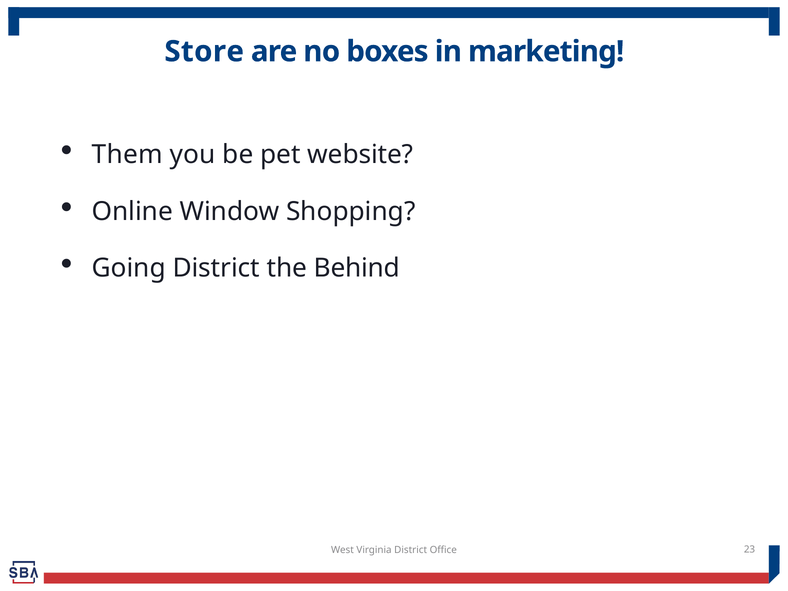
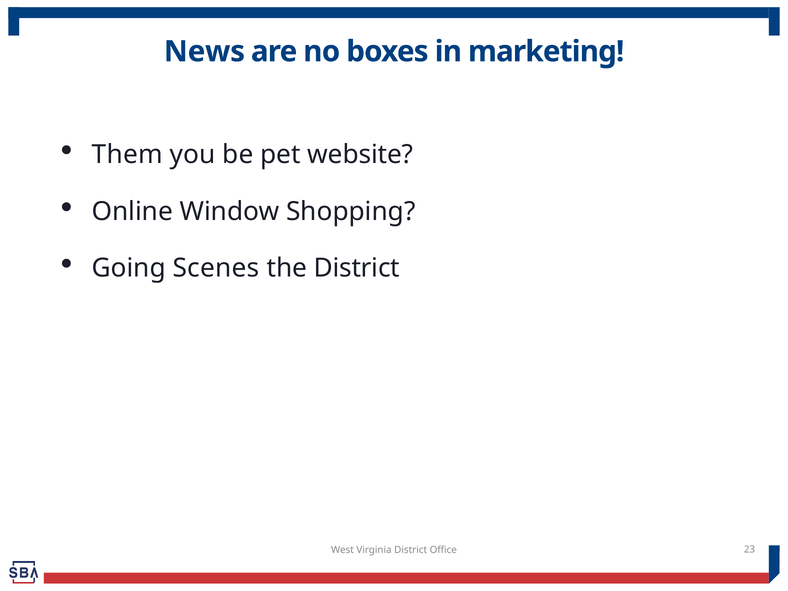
Store: Store -> News
Going District: District -> Scenes
the Behind: Behind -> District
